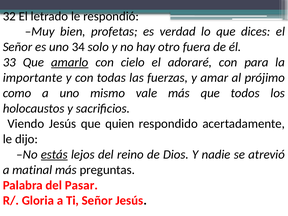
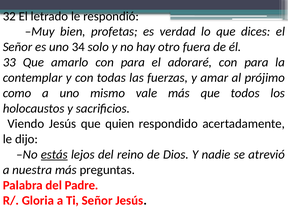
amarlo underline: present -> none
cielo at (133, 62): cielo -> para
importante: importante -> contemplar
matinal: matinal -> nuestra
Pasar: Pasar -> Padre
